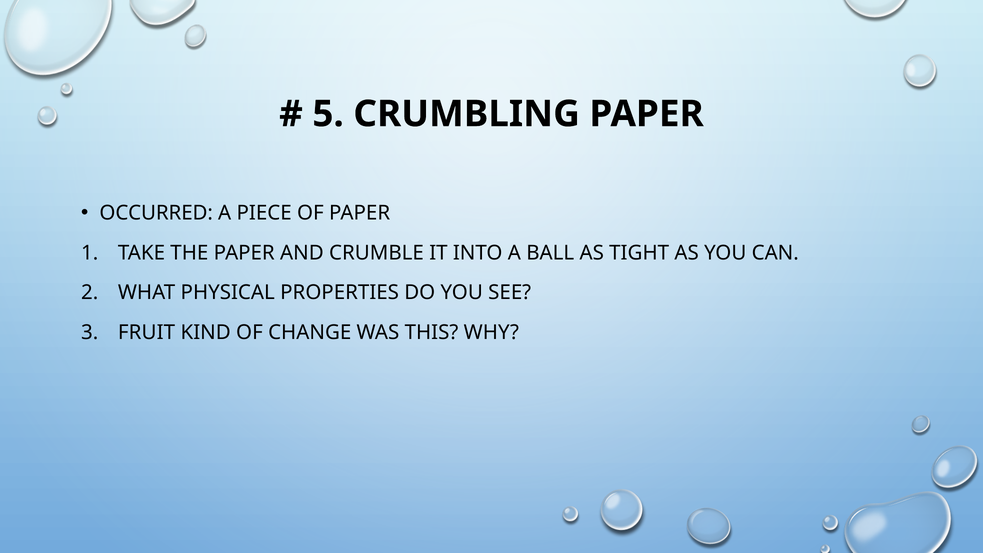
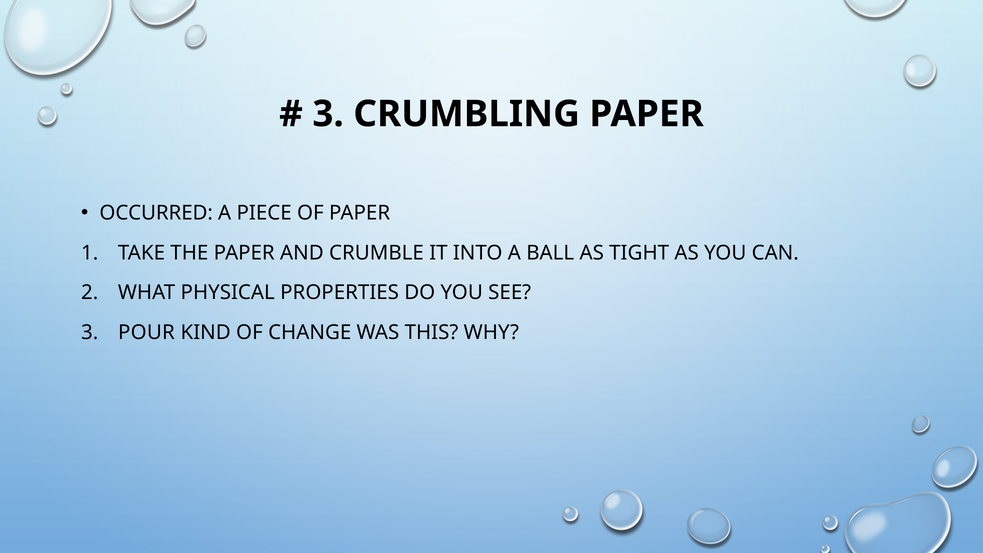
5 at (328, 114): 5 -> 3
FRUIT: FRUIT -> POUR
